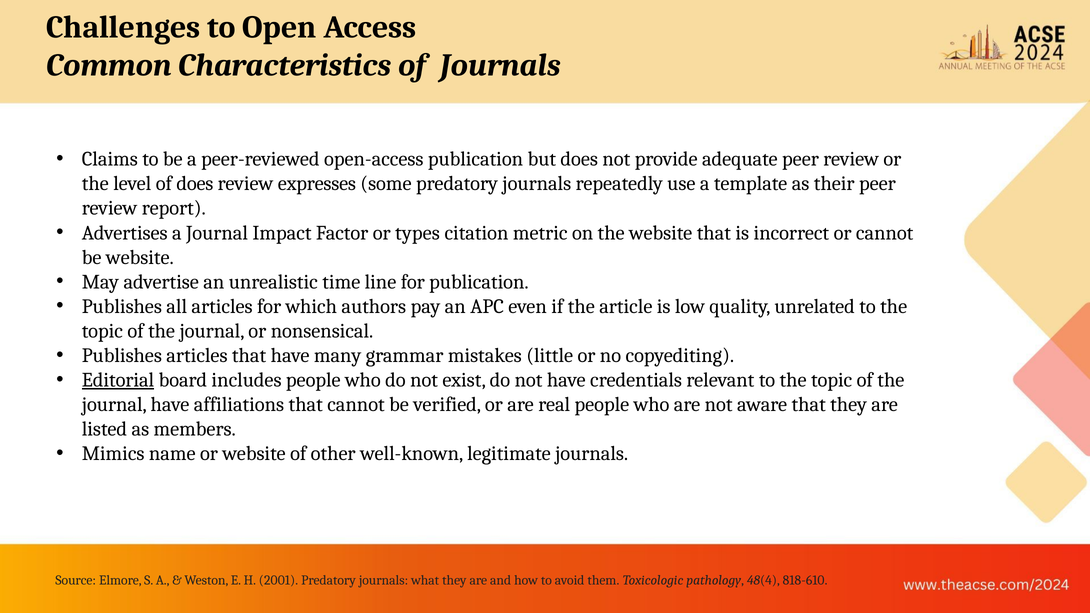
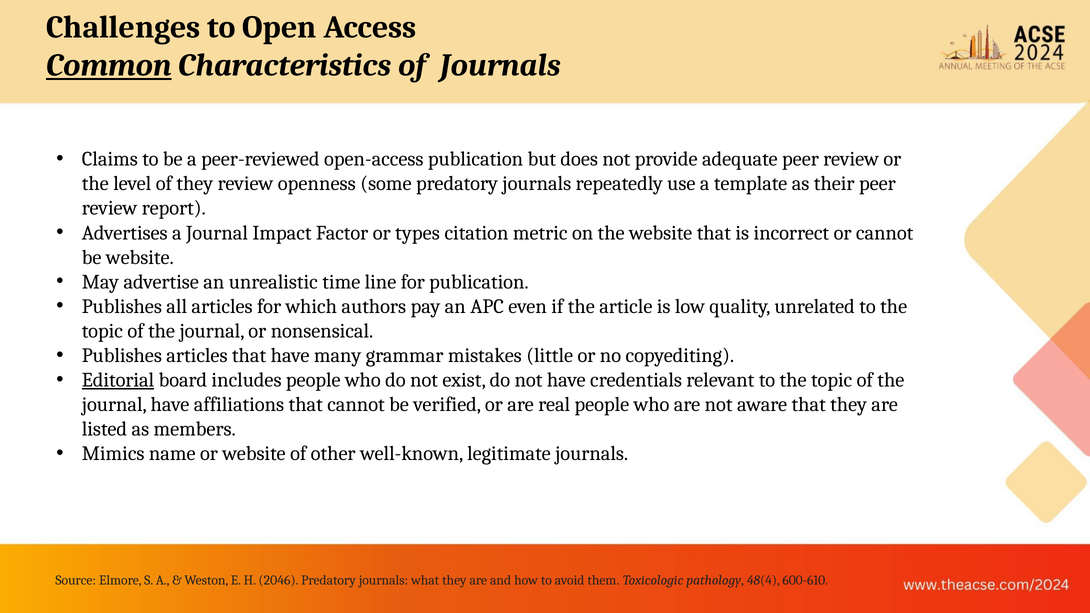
Common underline: none -> present
of does: does -> they
expresses: expresses -> openness
2001: 2001 -> 2046
818-610: 818-610 -> 600-610
